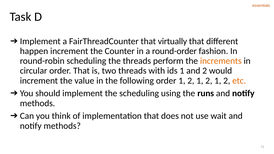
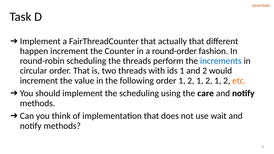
virtually: virtually -> actually
increments colour: orange -> blue
runs: runs -> care
